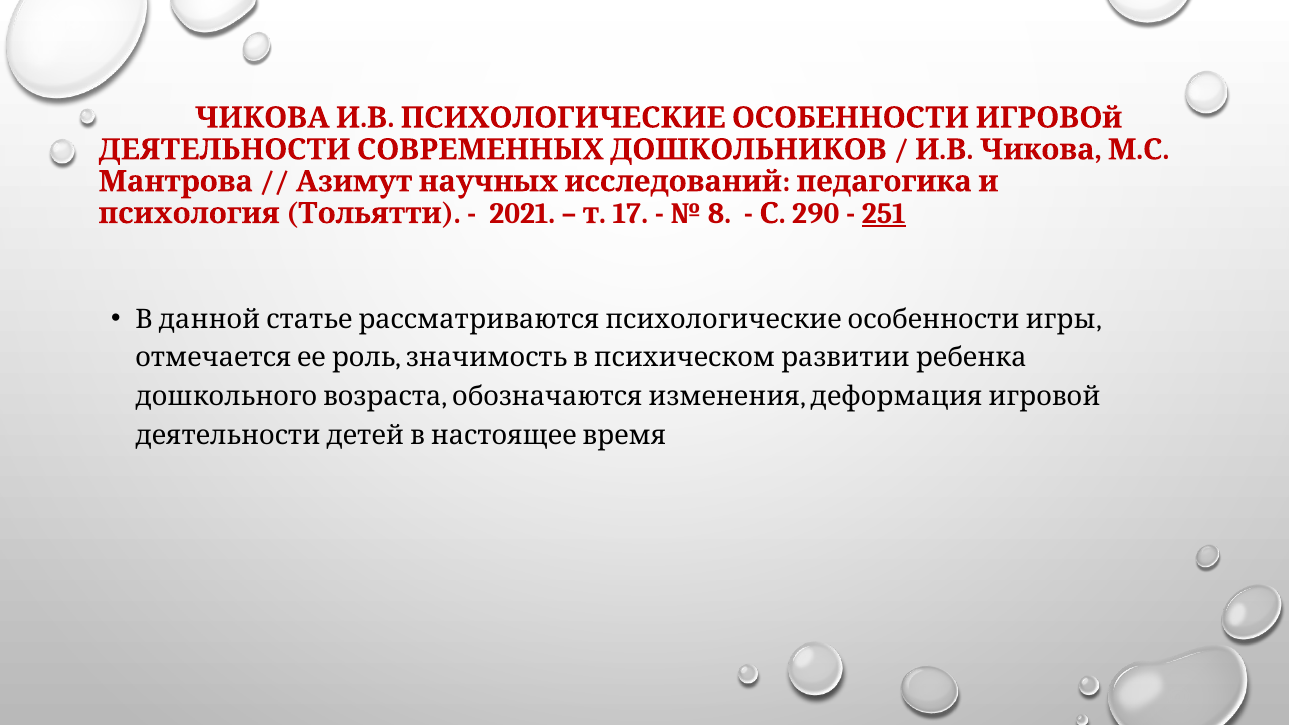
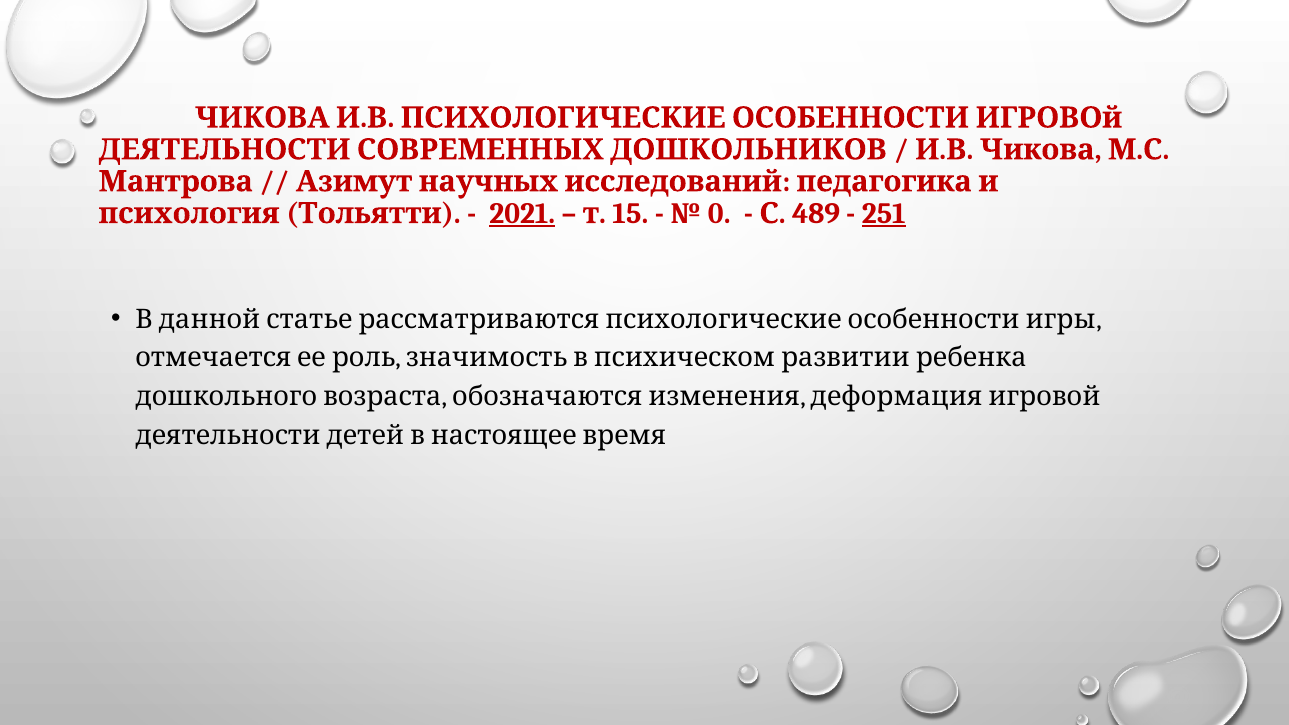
2021 underline: none -> present
17: 17 -> 15
8: 8 -> 0
290: 290 -> 489
